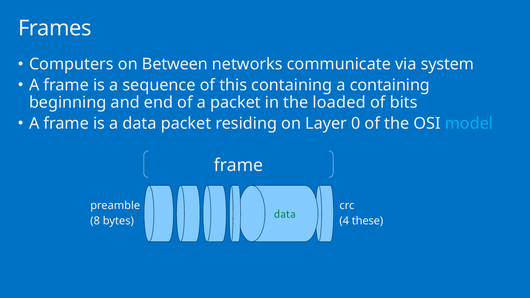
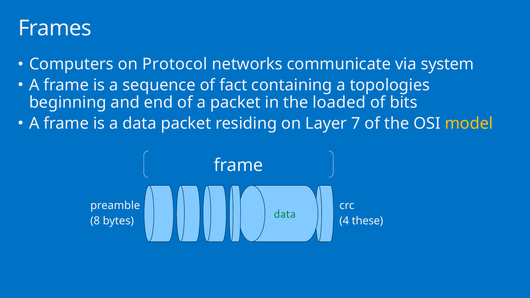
Between: Between -> Protocol
this: this -> fact
a containing: containing -> topologies
0: 0 -> 7
model colour: light blue -> yellow
